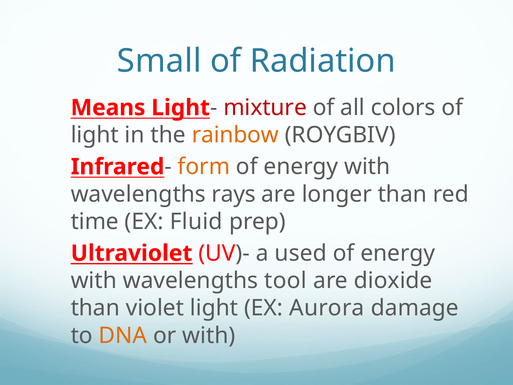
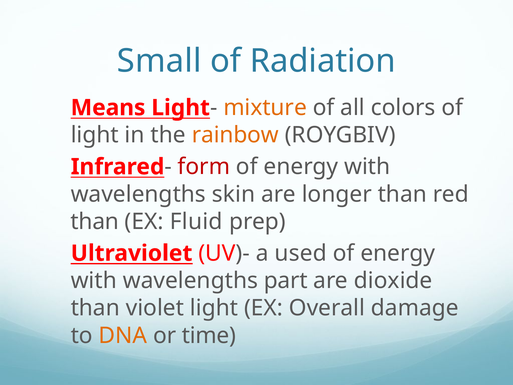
mixture colour: red -> orange
form colour: orange -> red
rays: rays -> skin
time at (95, 221): time -> than
tool: tool -> part
Aurora: Aurora -> Overall
or with: with -> time
